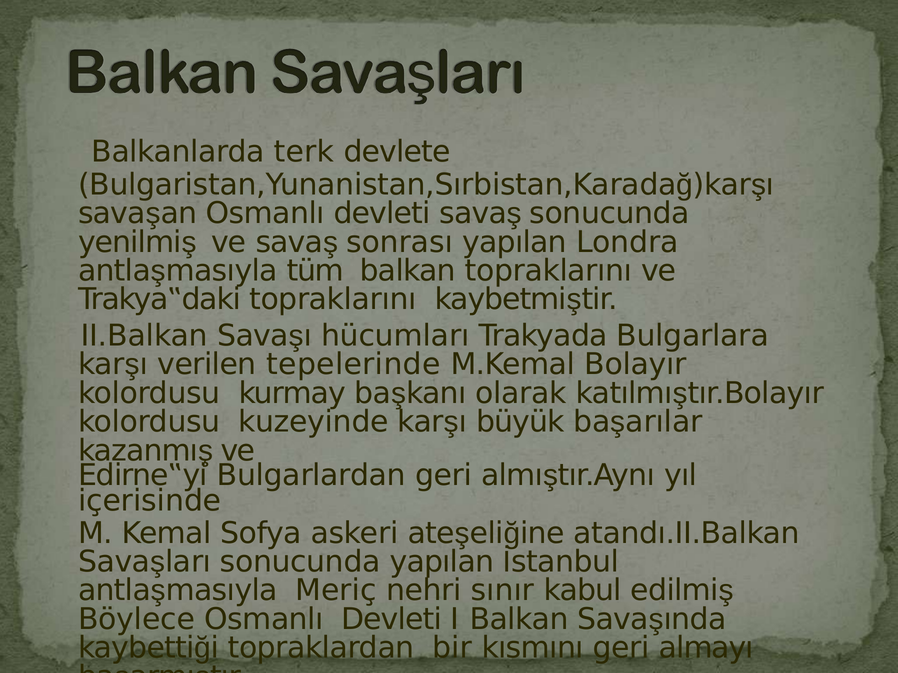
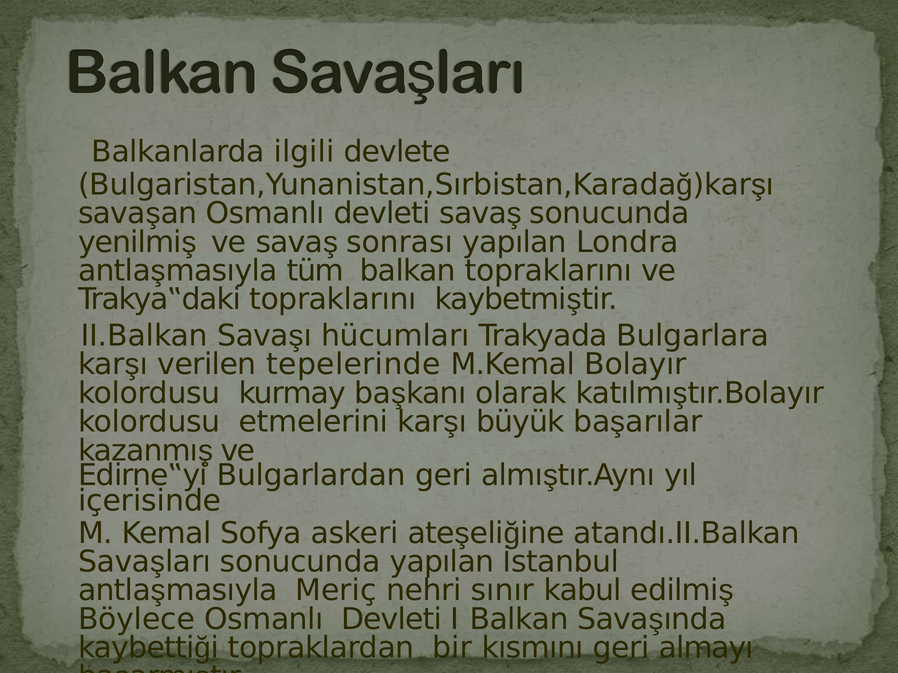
terk: terk -> ilgili
kuzeyinde: kuzeyinde -> etmelerini
